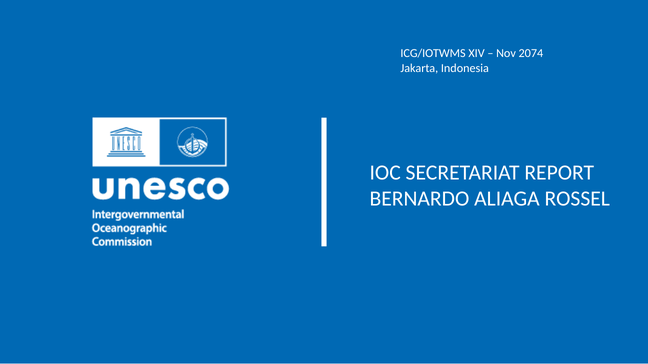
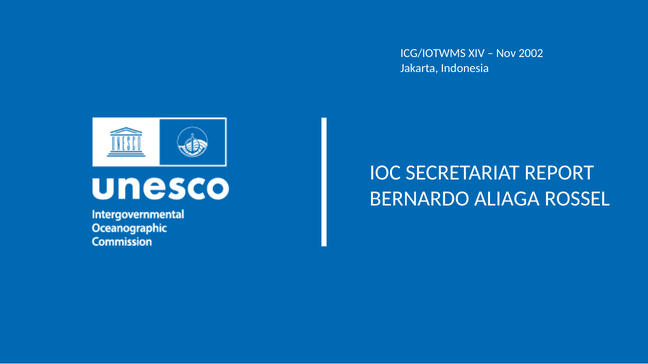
2074: 2074 -> 2002
